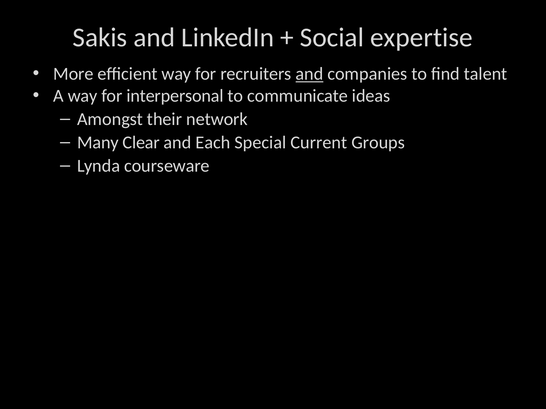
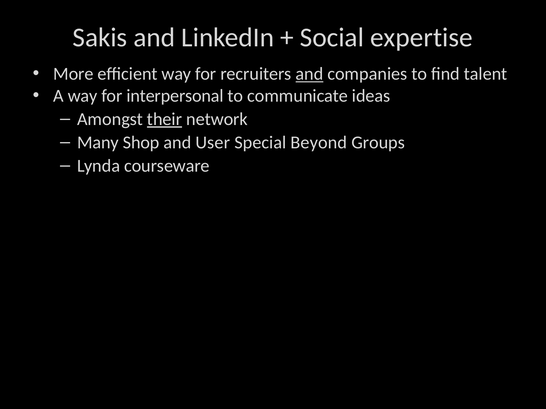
their underline: none -> present
Clear: Clear -> Shop
Each: Each -> User
Current: Current -> Beyond
